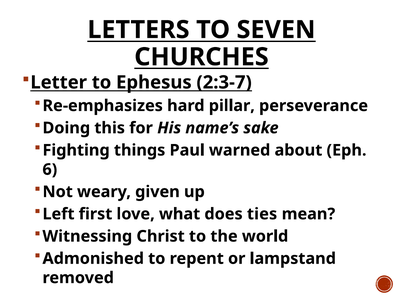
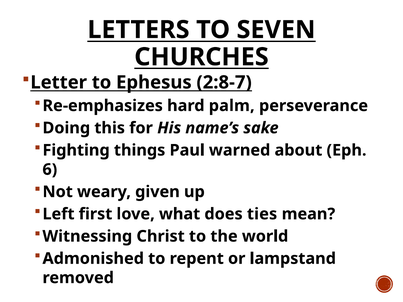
2:3-7: 2:3-7 -> 2:8-7
pillar: pillar -> palm
